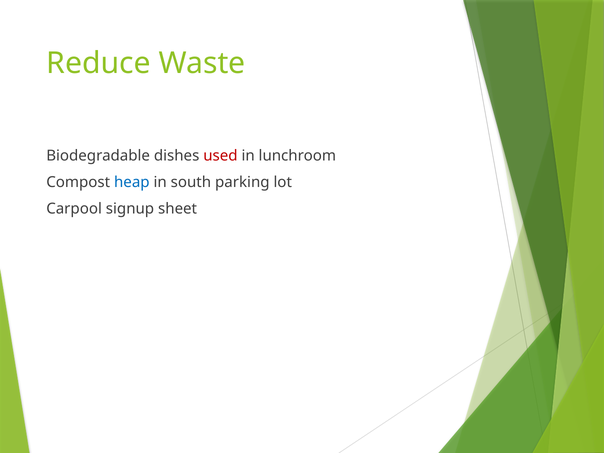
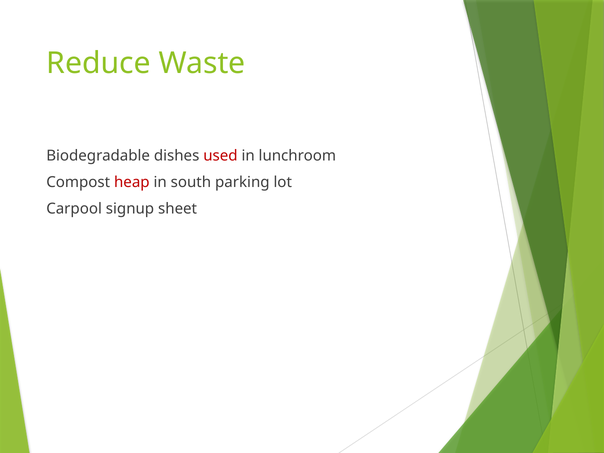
heap colour: blue -> red
